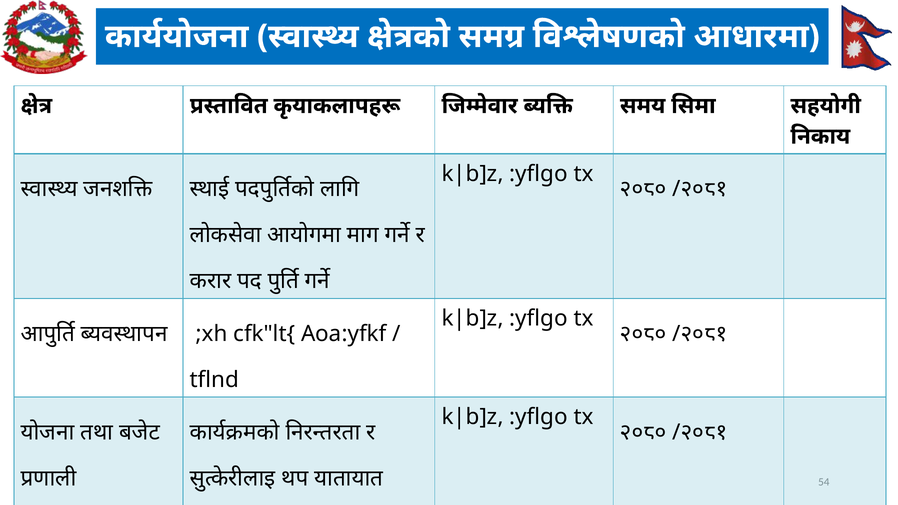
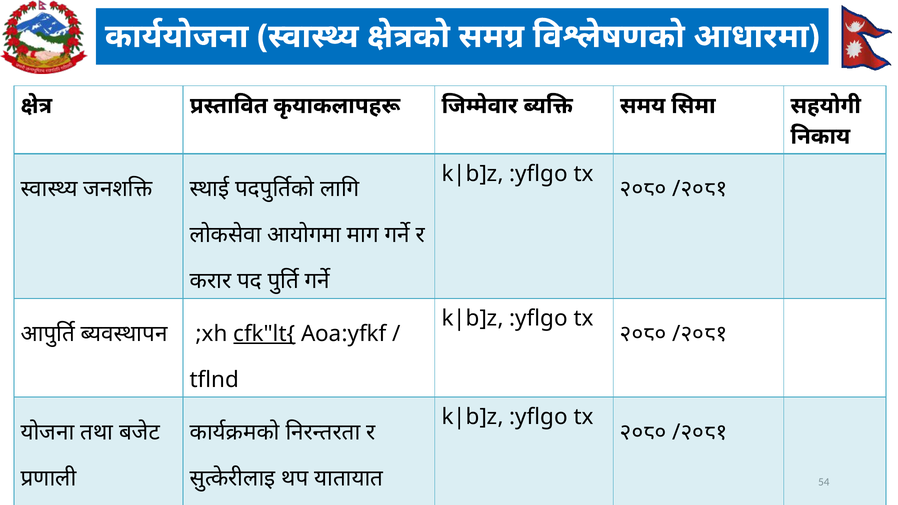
cfk"lt{ underline: none -> present
